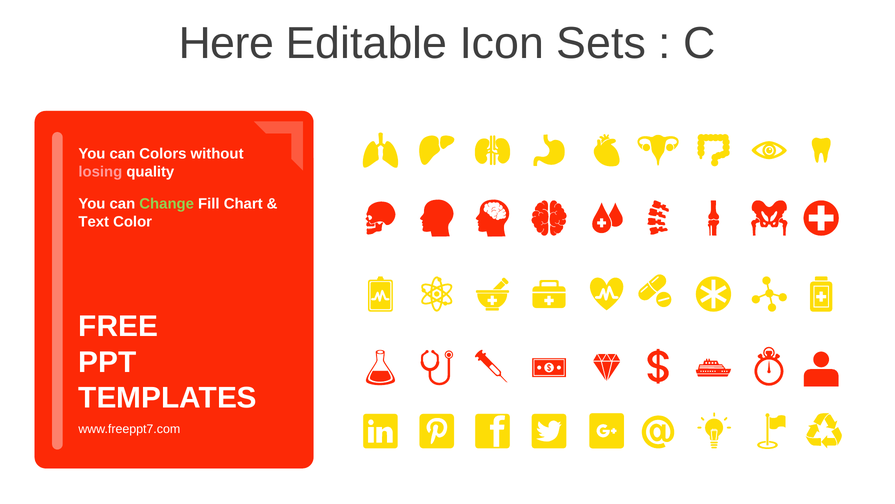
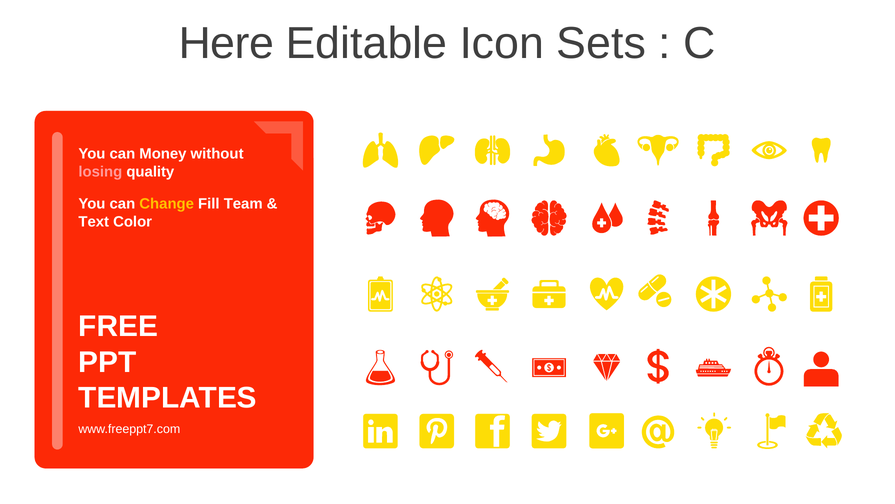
Colors: Colors -> Money
Change colour: light green -> yellow
Chart: Chart -> Team
